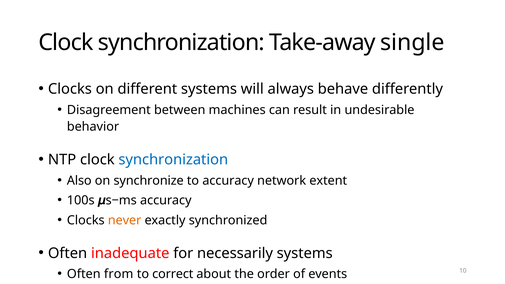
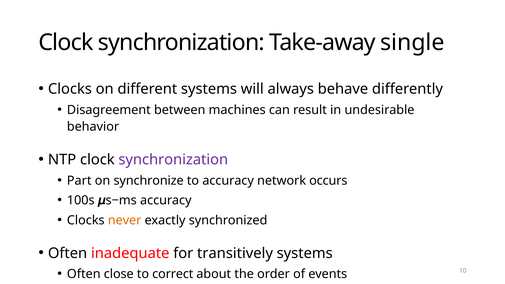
synchronization at (173, 160) colour: blue -> purple
Also: Also -> Part
extent: extent -> occurs
necessarily: necessarily -> transitively
from: from -> close
